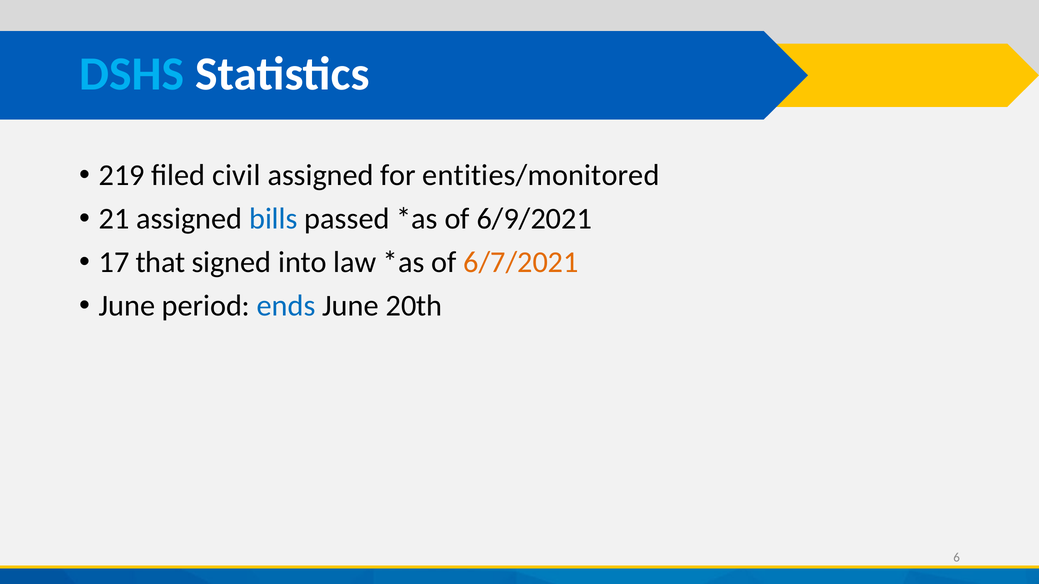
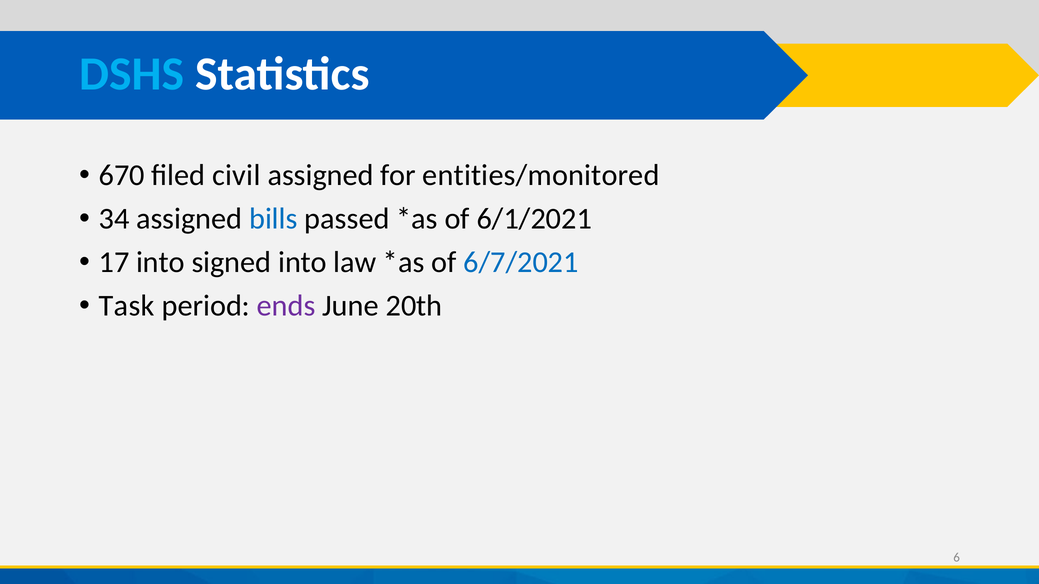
219: 219 -> 670
21: 21 -> 34
6/9/2021: 6/9/2021 -> 6/1/2021
17 that: that -> into
6/7/2021 colour: orange -> blue
June at (127, 306): June -> Task
ends colour: blue -> purple
